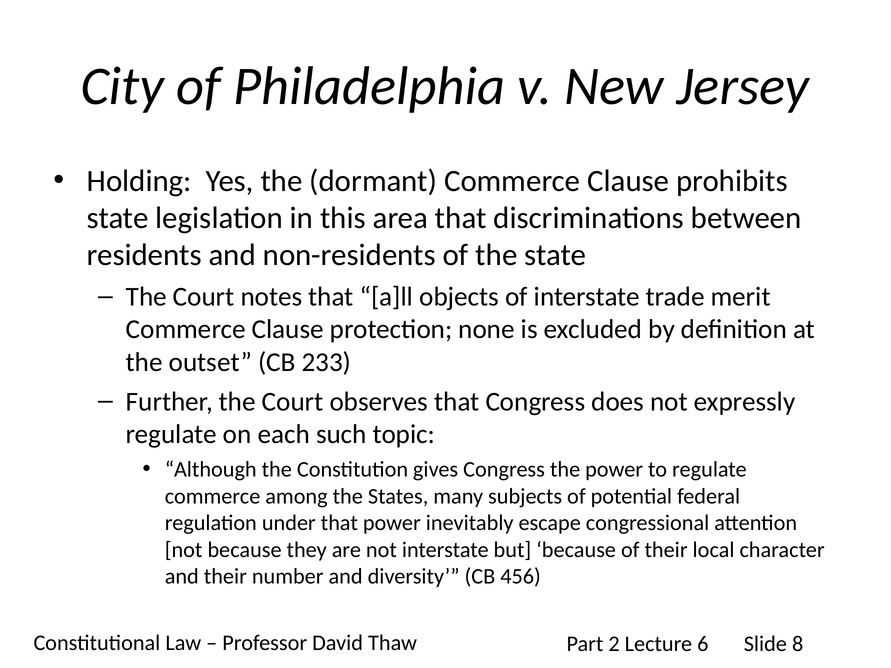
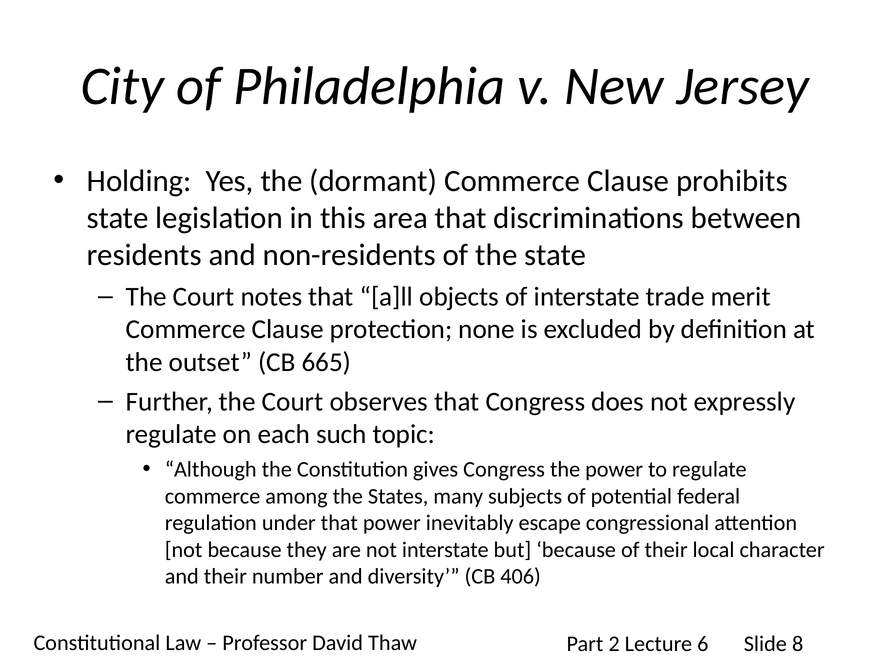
233: 233 -> 665
456: 456 -> 406
